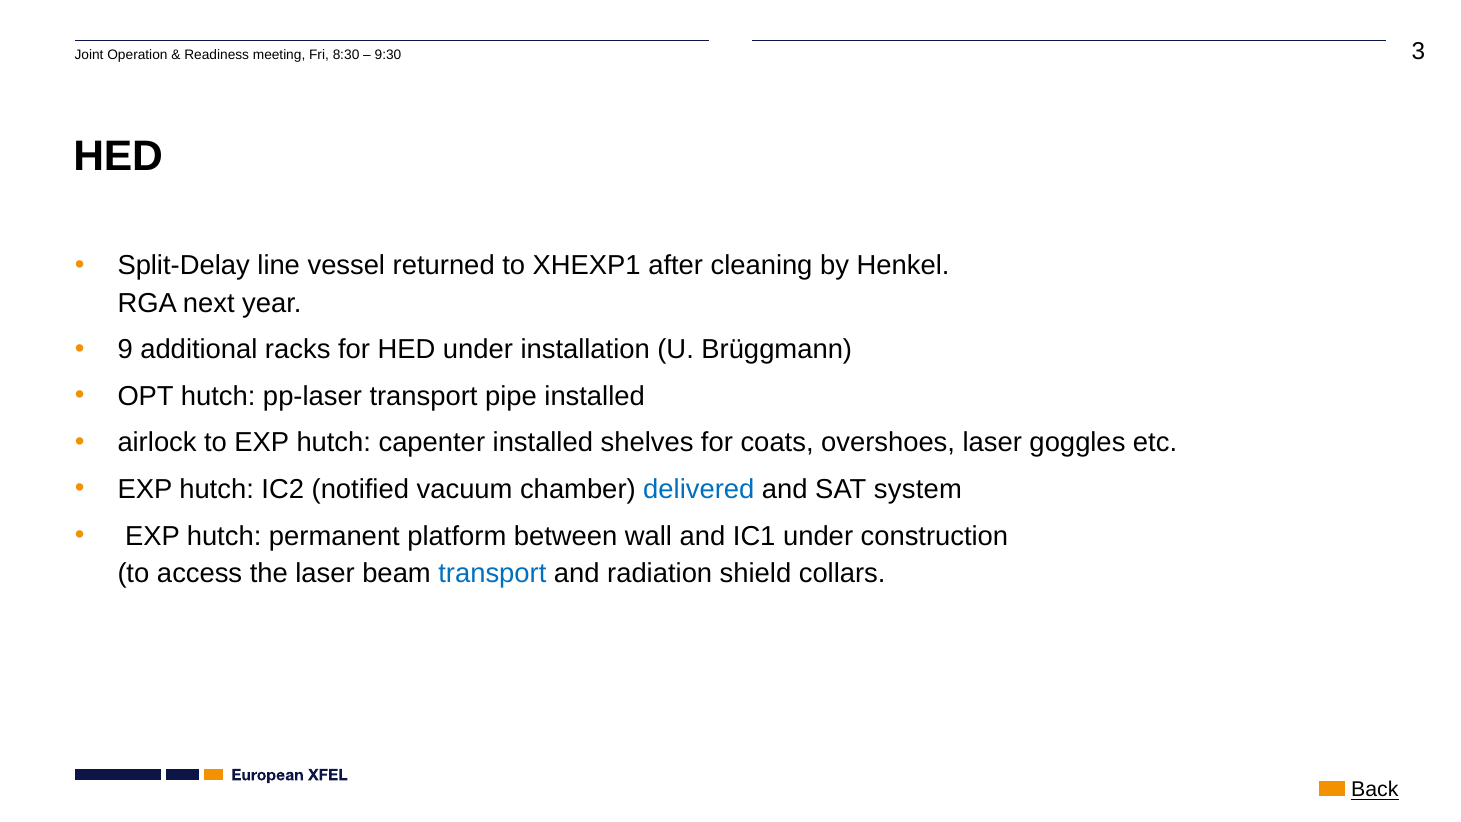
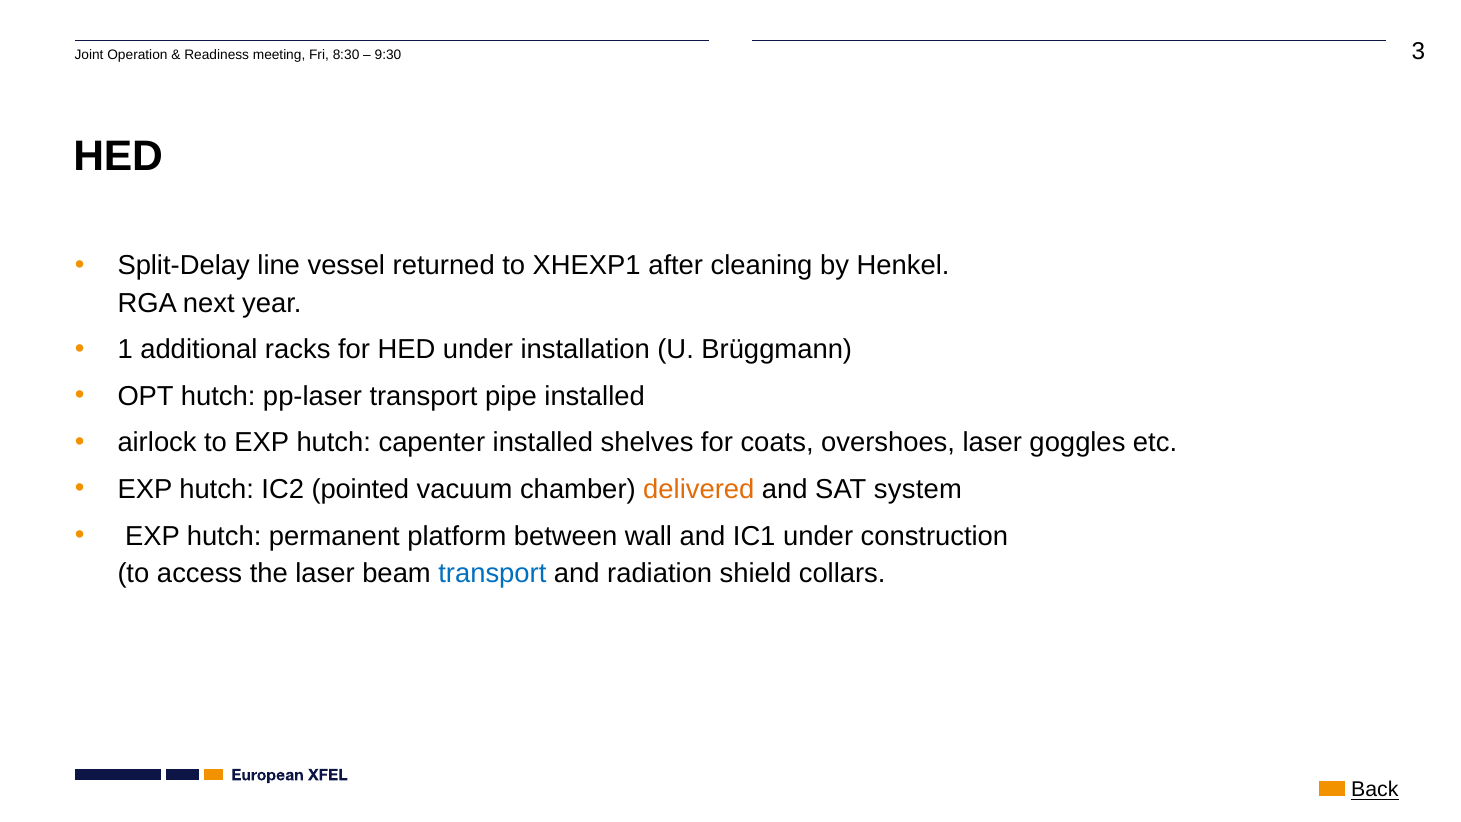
9: 9 -> 1
notified: notified -> pointed
delivered colour: blue -> orange
